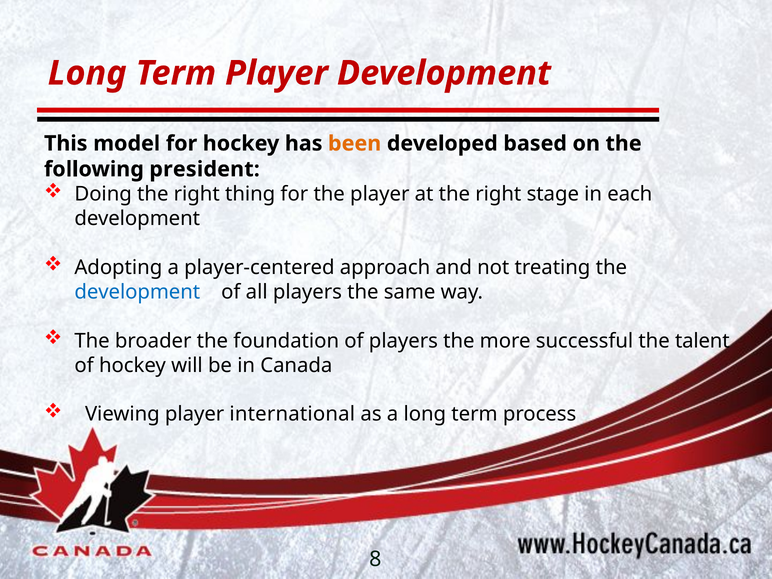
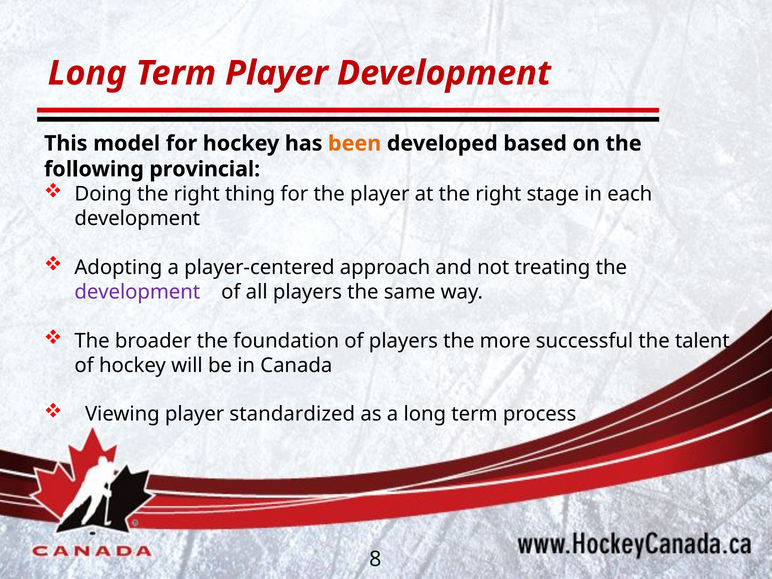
president: president -> provincial
development at (137, 292) colour: blue -> purple
international: international -> standardized
